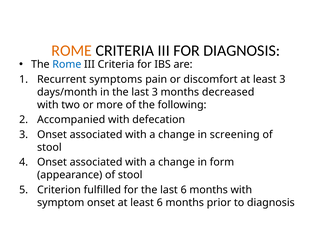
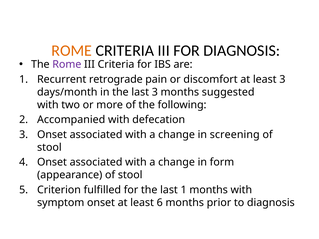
Rome at (67, 65) colour: blue -> purple
symptoms: symptoms -> retrograde
decreased: decreased -> suggested
last 6: 6 -> 1
